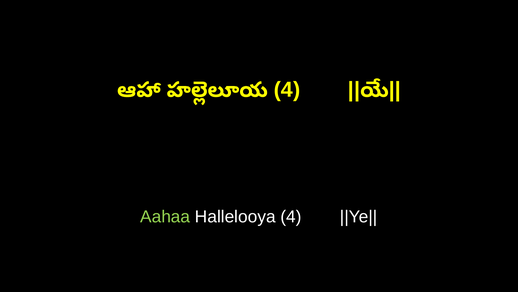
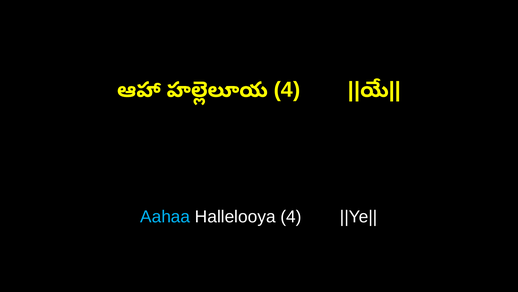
Aahaa colour: light green -> light blue
